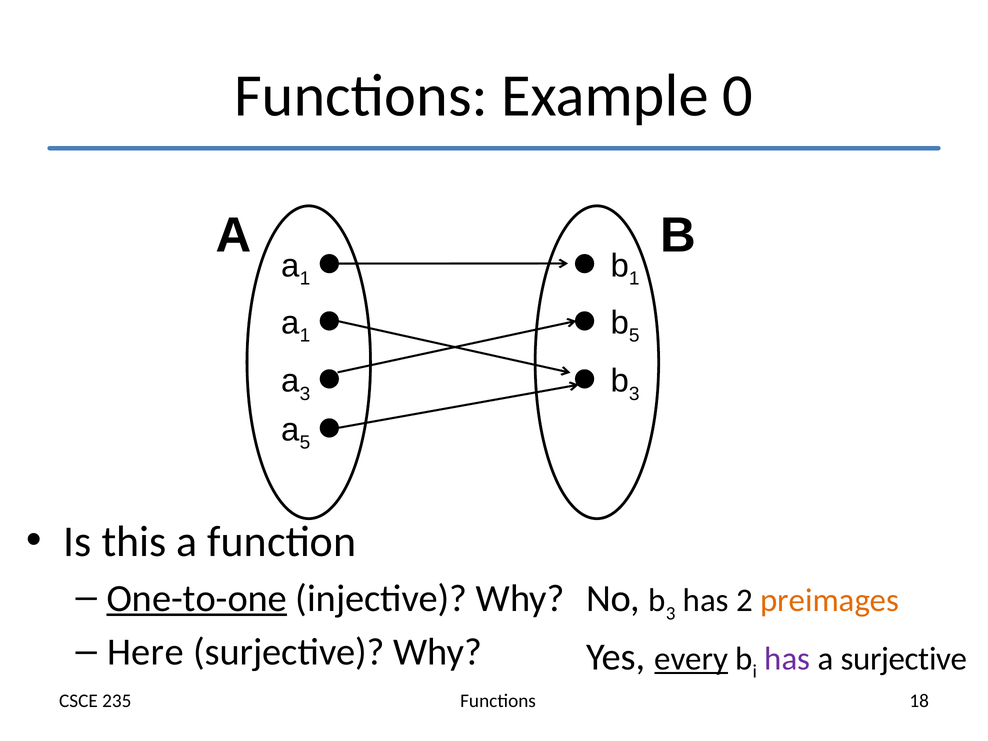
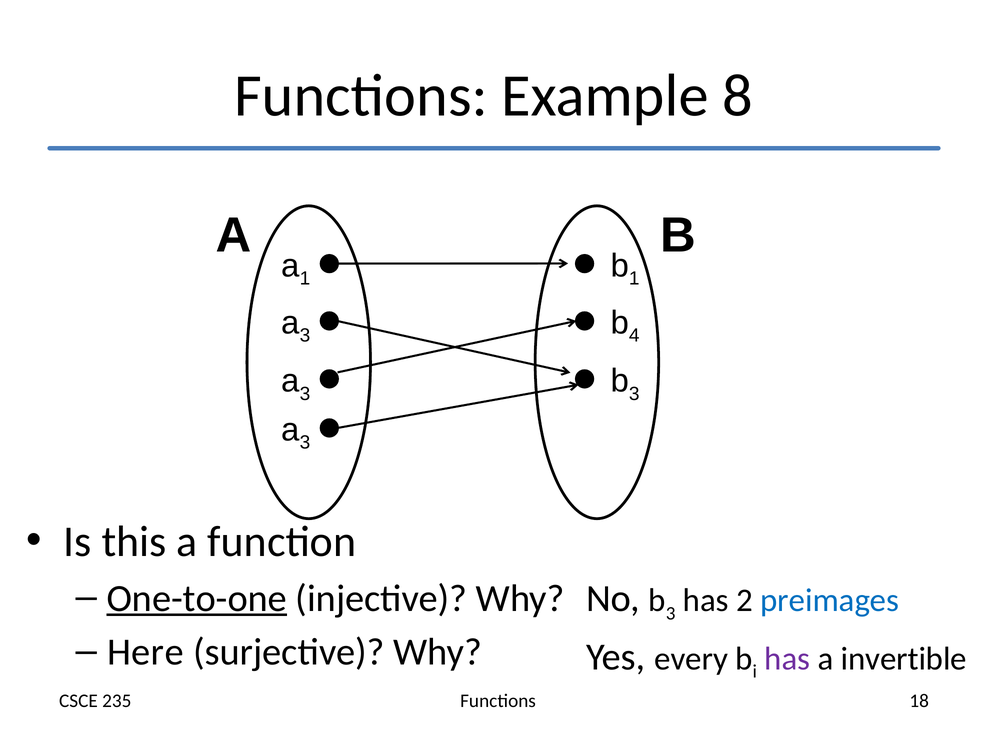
0: 0 -> 8
1 at (305, 336): 1 -> 3
b 5: 5 -> 4
5 at (305, 443): 5 -> 3
preimages colour: orange -> blue
every underline: present -> none
a surjective: surjective -> invertible
